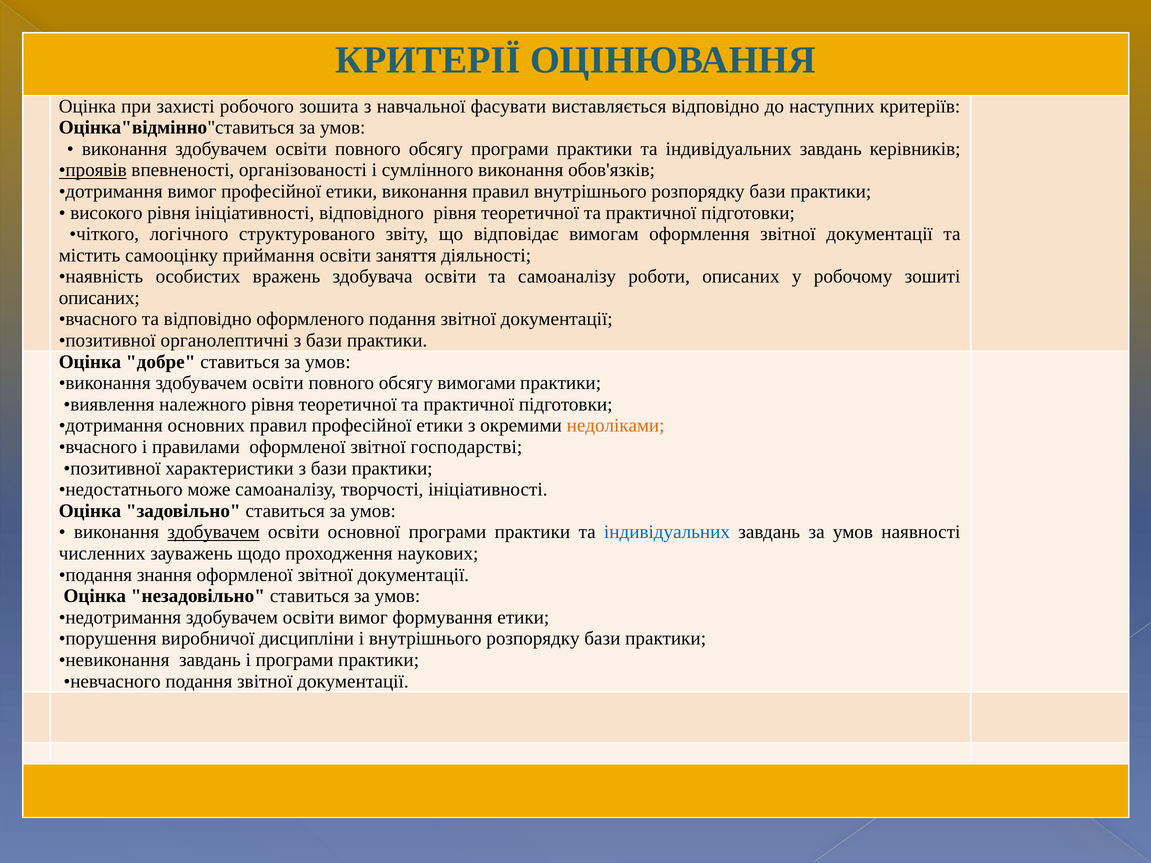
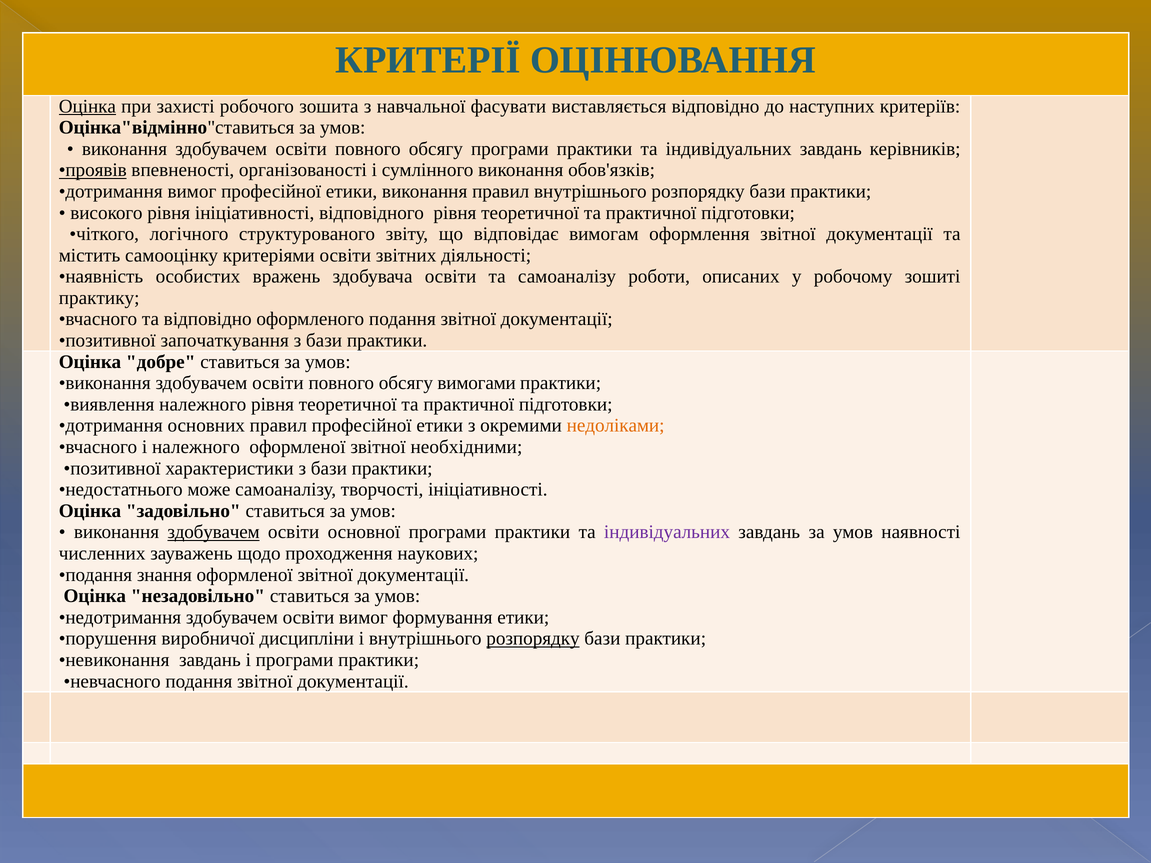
Оцінка at (87, 106) underline: none -> present
приймання: приймання -> критеріями
заняття: заняття -> звітних
описаних at (99, 298): описаних -> практику
органолептичні: органолептичні -> започаткування
і правилами: правилами -> належного
господарстві: господарстві -> необхідними
індивідуальних at (667, 532) colour: blue -> purple
розпорядку at (533, 639) underline: none -> present
